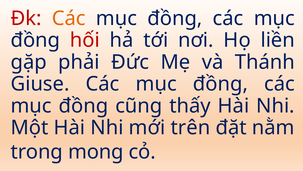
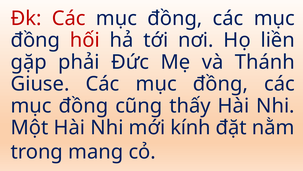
Các at (69, 18) colour: orange -> red
trên: trên -> kính
mong: mong -> mang
